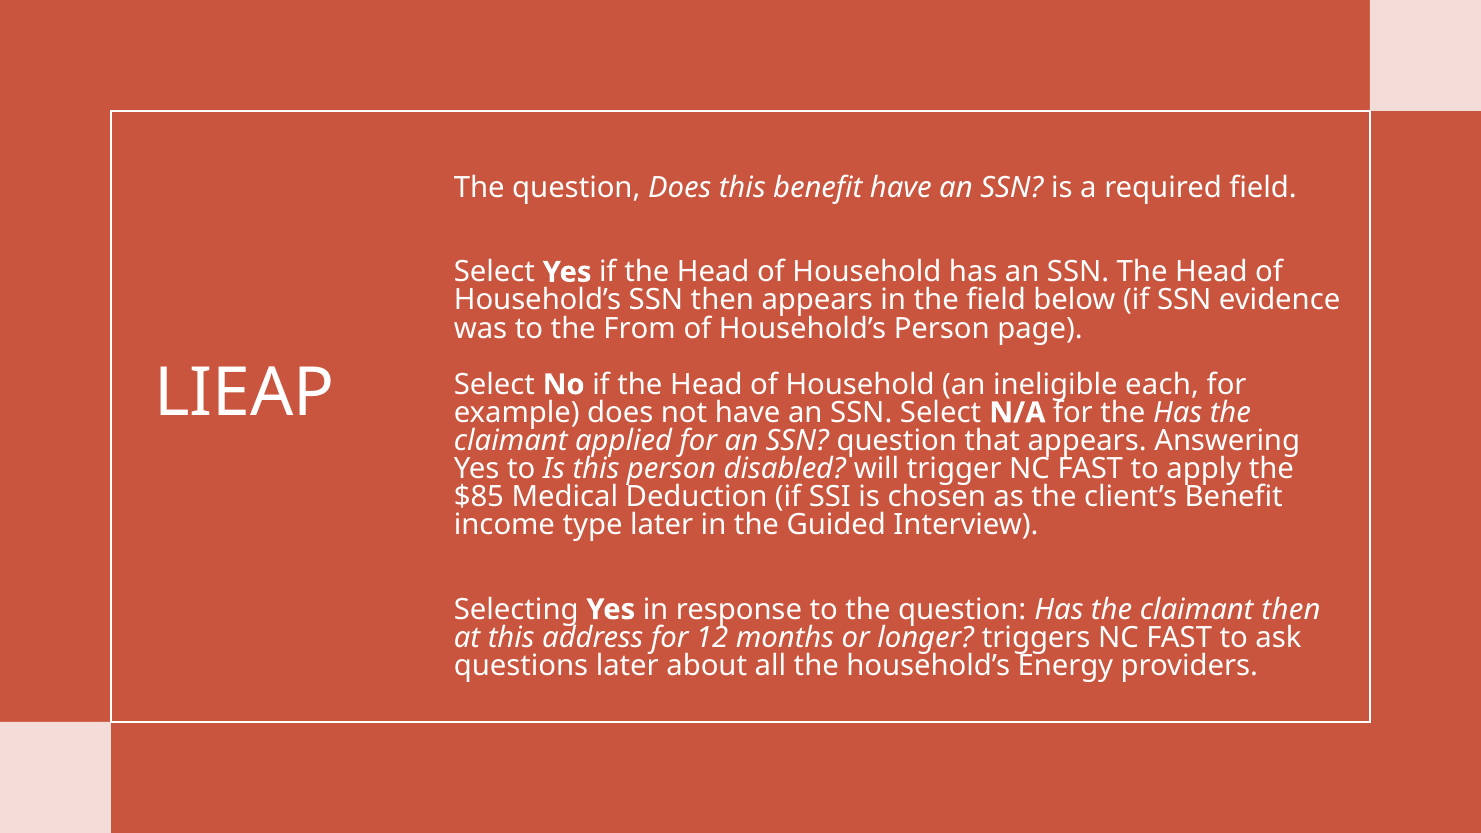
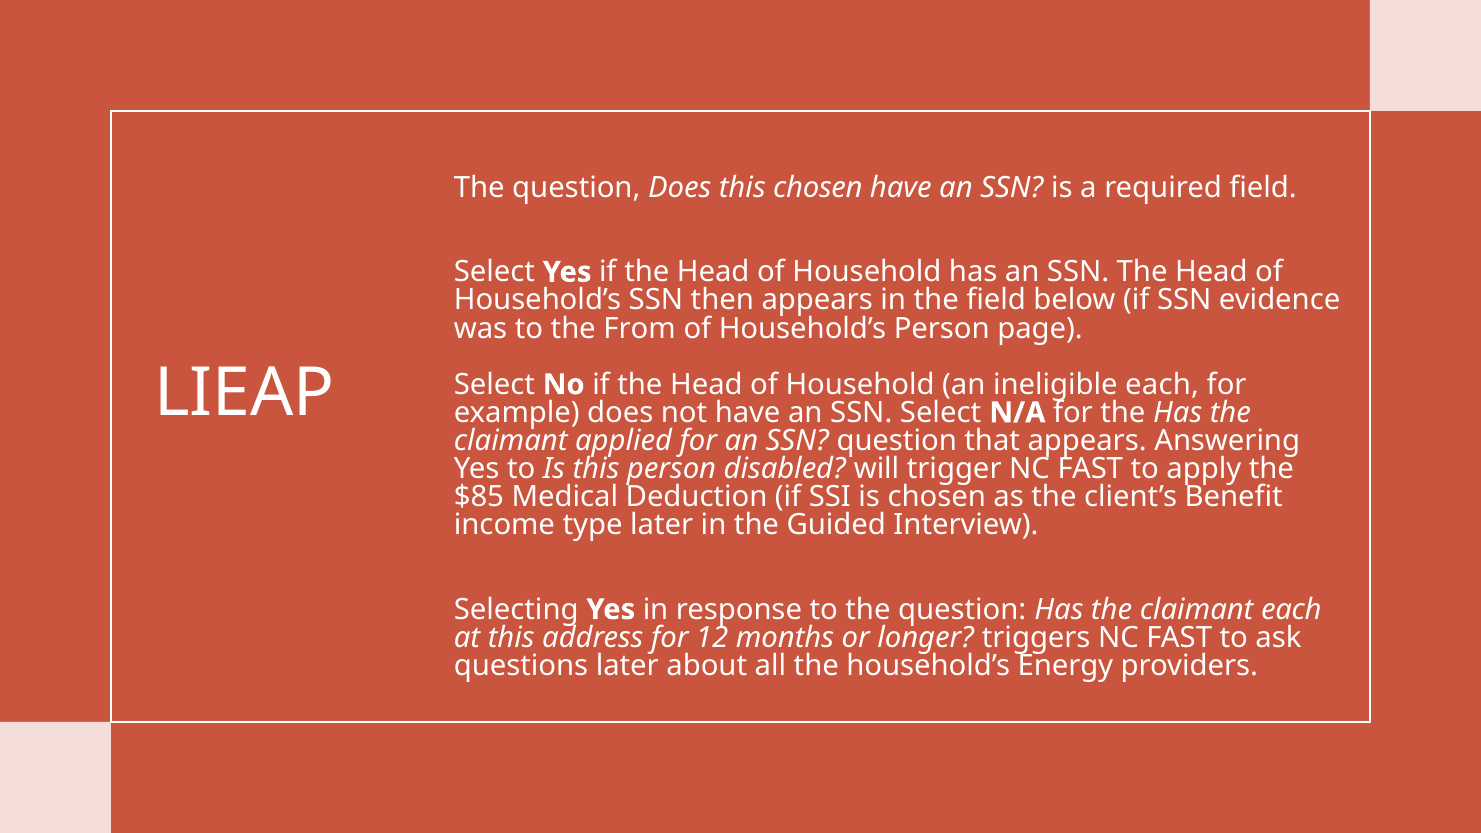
this benefit: benefit -> chosen
claimant then: then -> each
